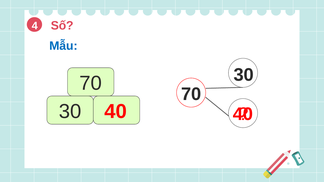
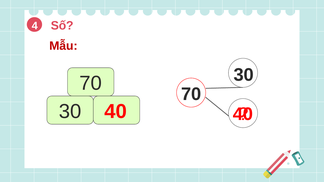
Mẫu colour: blue -> red
